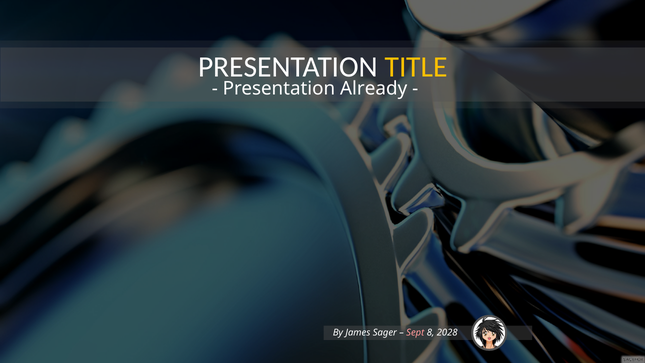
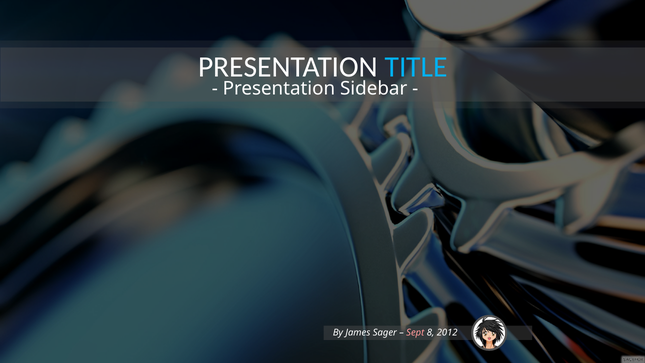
TITLE colour: yellow -> light blue
Already: Already -> Sidebar
2028: 2028 -> 2012
